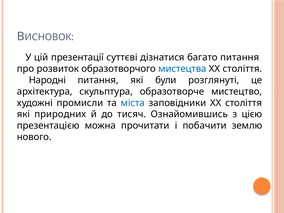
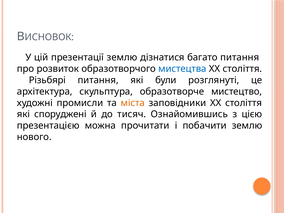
презентації суттєві: суттєві -> землю
Народні: Народні -> Різьбярі
міста colour: blue -> orange
природних: природних -> споруджені
